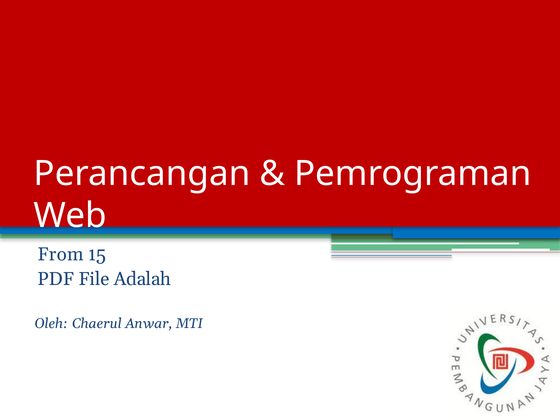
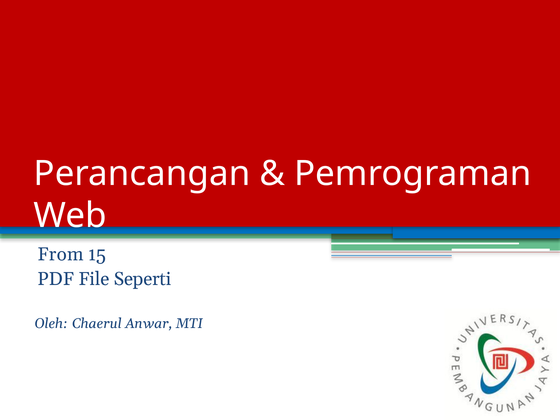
Adalah: Adalah -> Seperti
